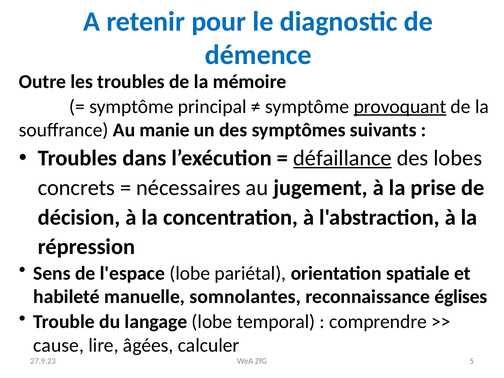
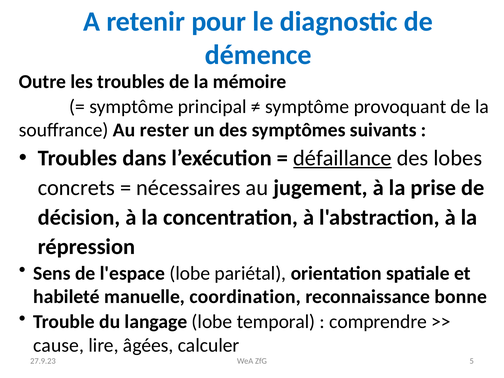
provoquant underline: present -> none
manie: manie -> rester
somnolantes: somnolantes -> coordination
églises: églises -> bonne
